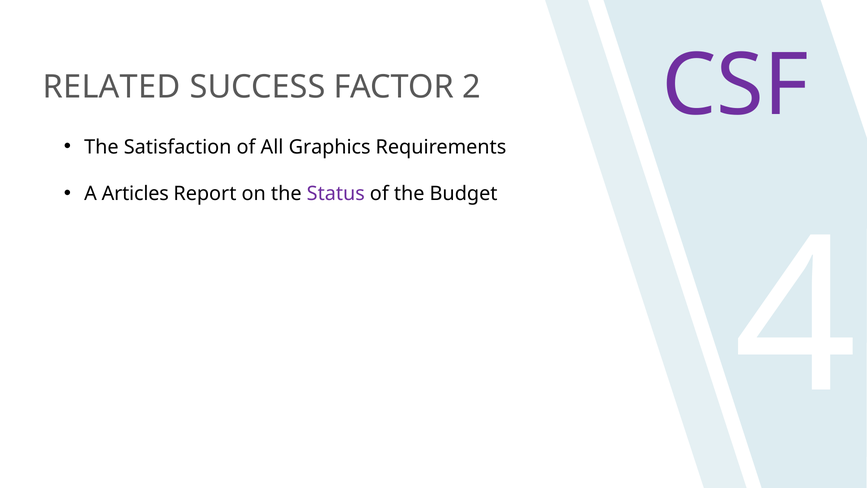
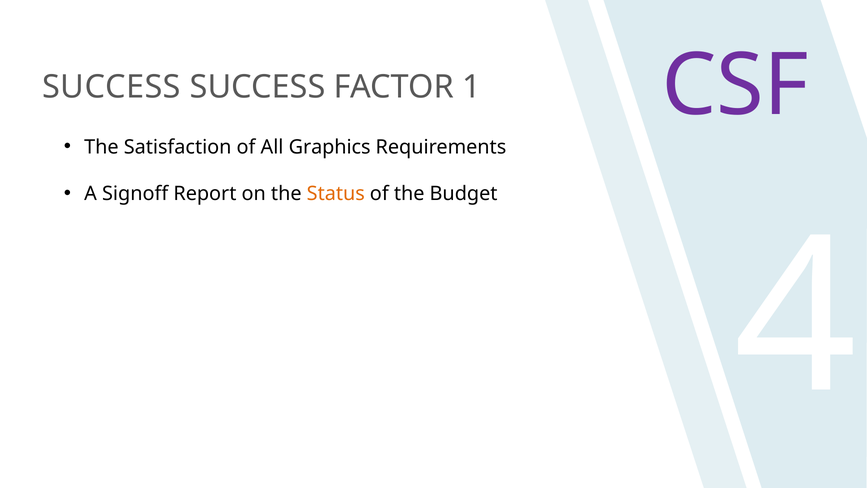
RELATED at (112, 87): RELATED -> SUCCESS
2: 2 -> 1
Articles: Articles -> Signoff
Status colour: purple -> orange
